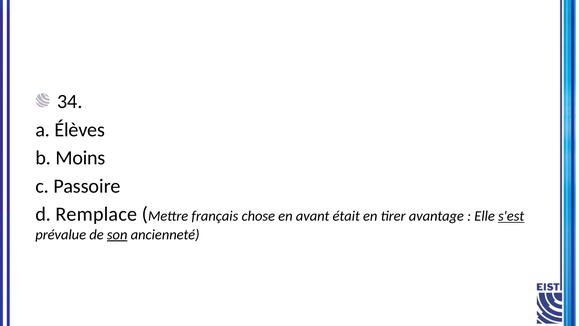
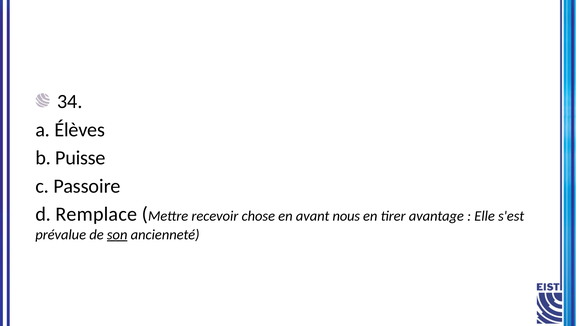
Moins: Moins -> Puisse
français: français -> recevoir
était: était -> nous
s'est underline: present -> none
